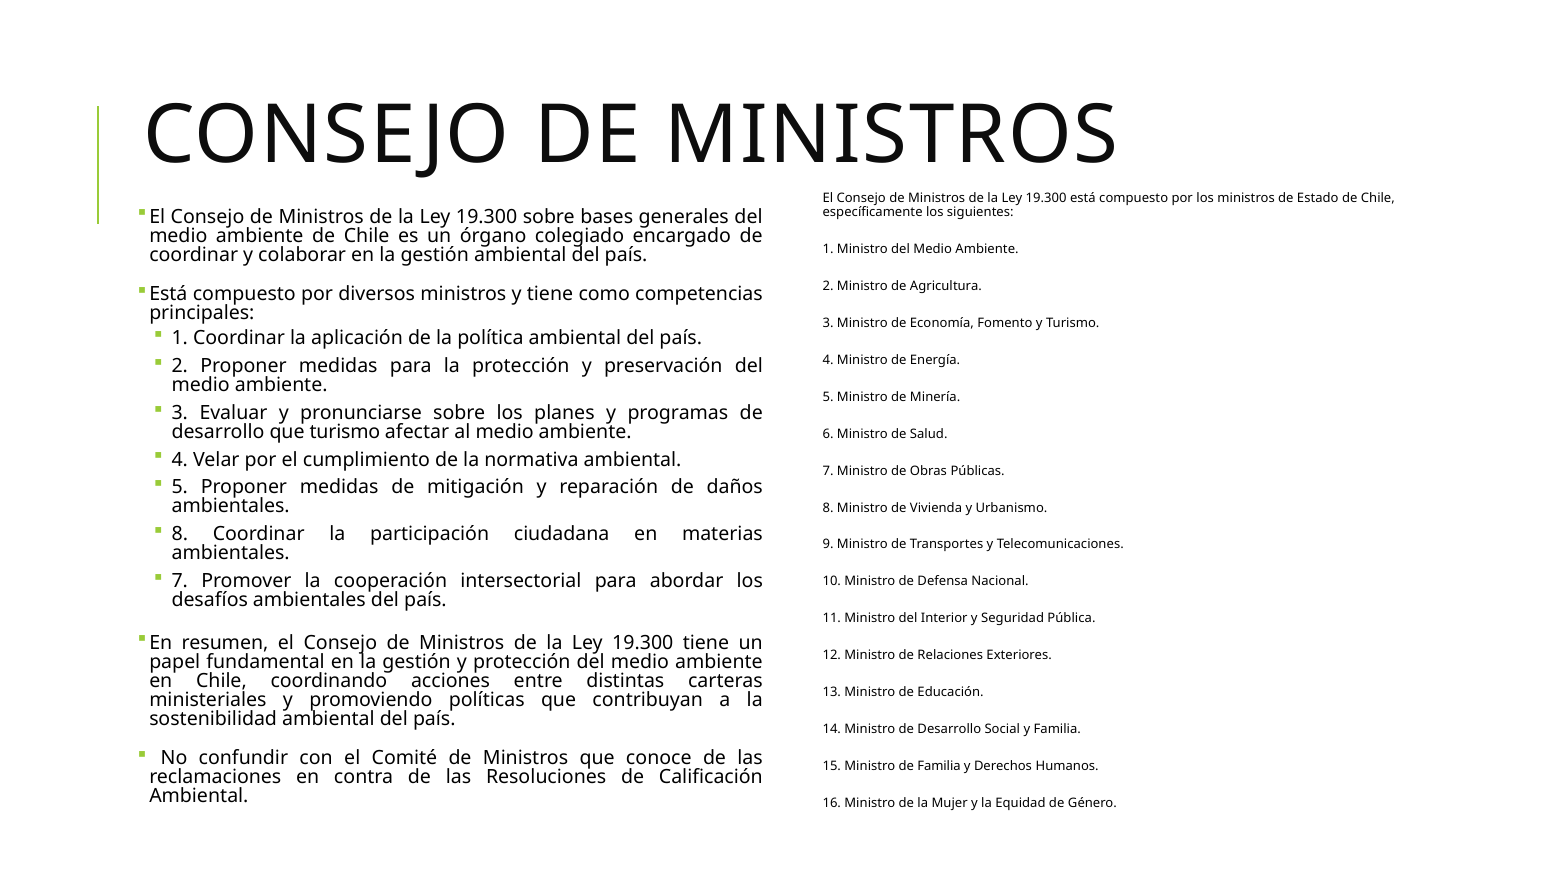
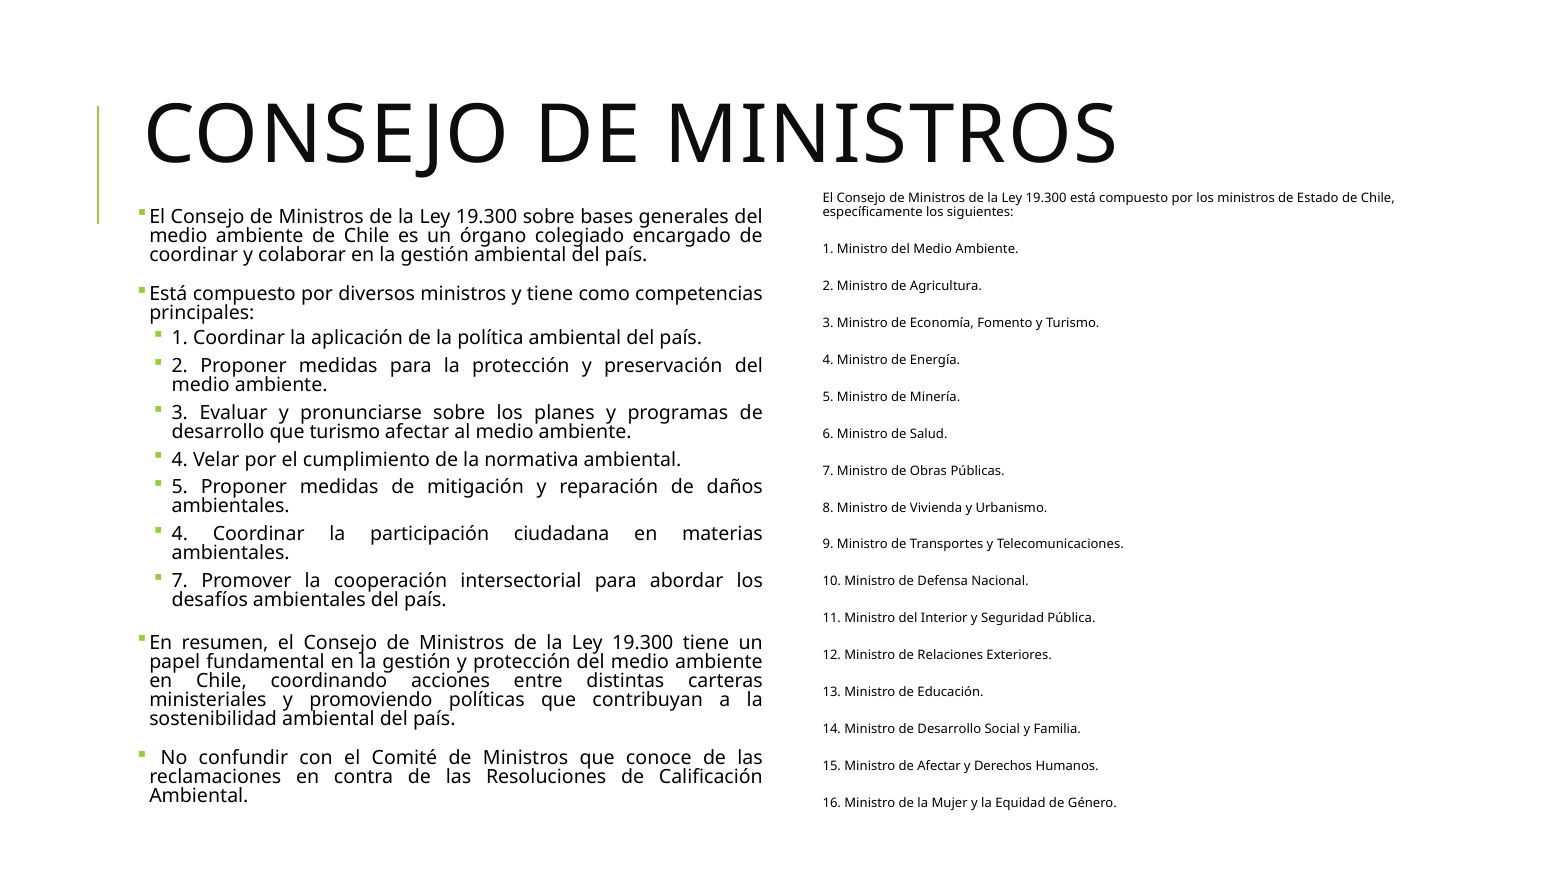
8 at (180, 534): 8 -> 4
de Familia: Familia -> Afectar
